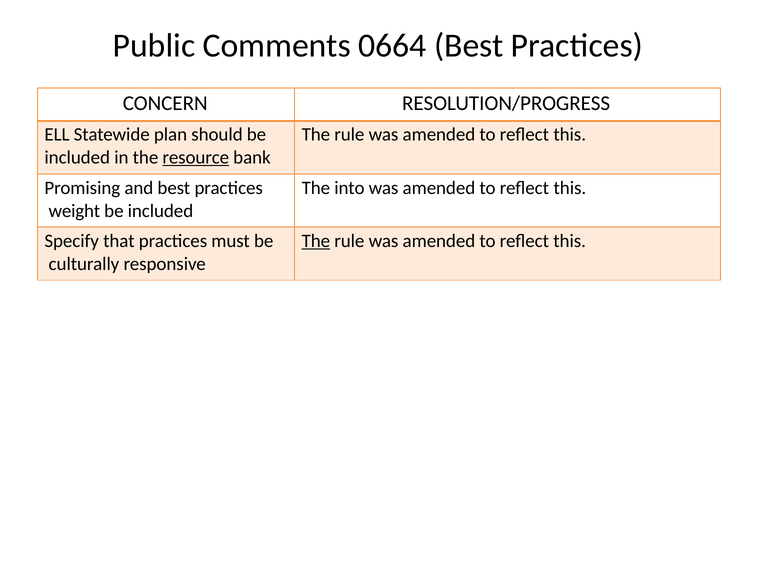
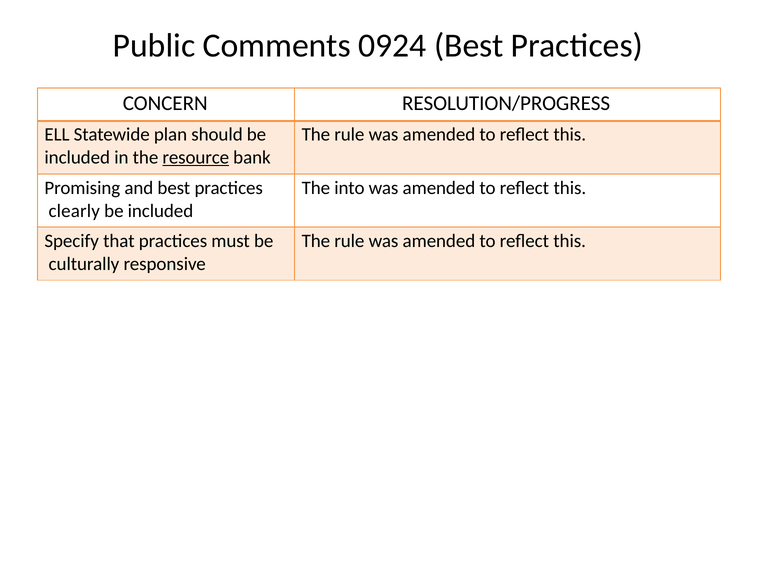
0664: 0664 -> 0924
weight: weight -> clearly
The at (316, 241) underline: present -> none
